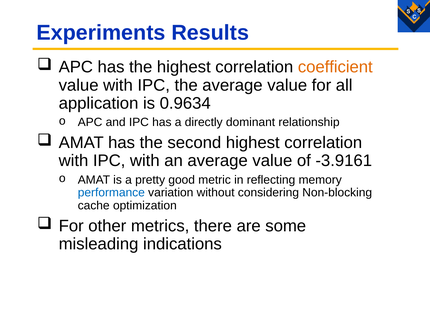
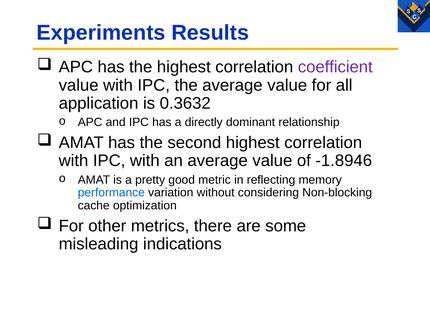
coefficient colour: orange -> purple
0.9634: 0.9634 -> 0.3632
-3.9161: -3.9161 -> -1.8946
